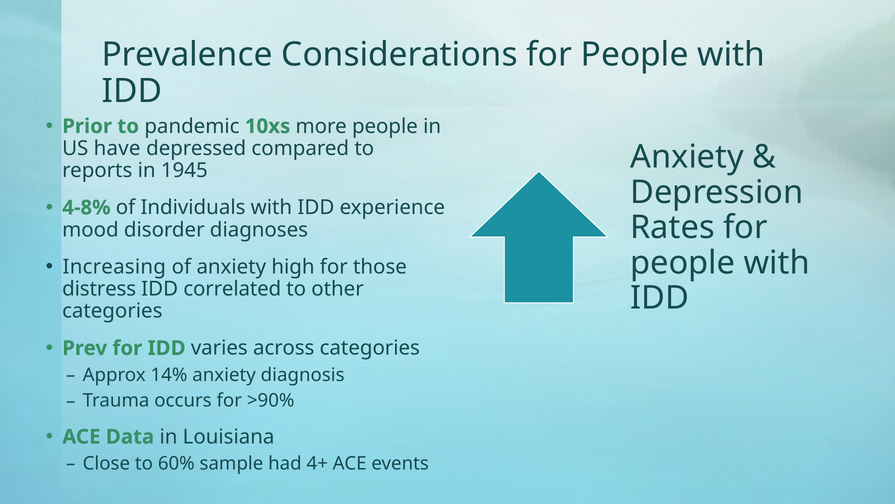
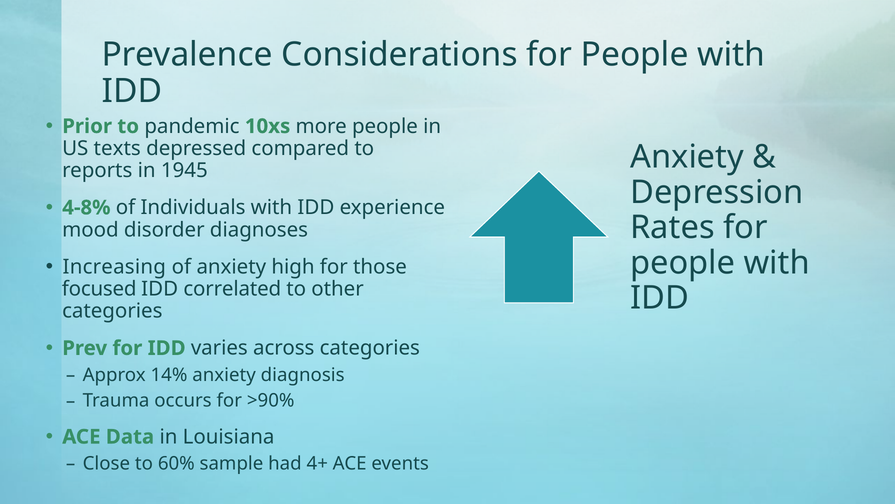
have: have -> texts
distress: distress -> focused
